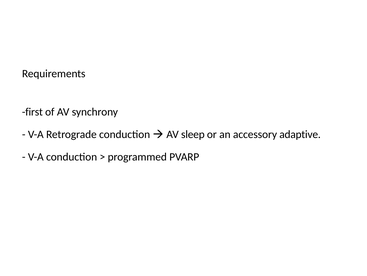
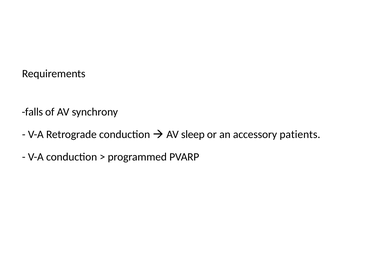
first: first -> falls
adaptive: adaptive -> patients
